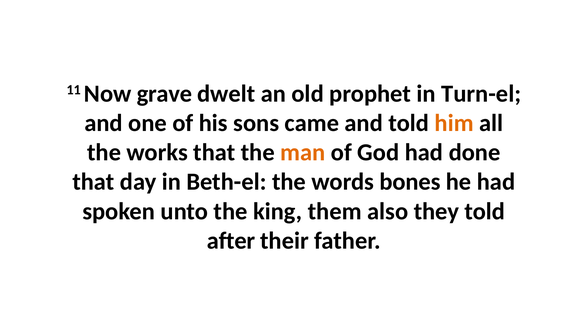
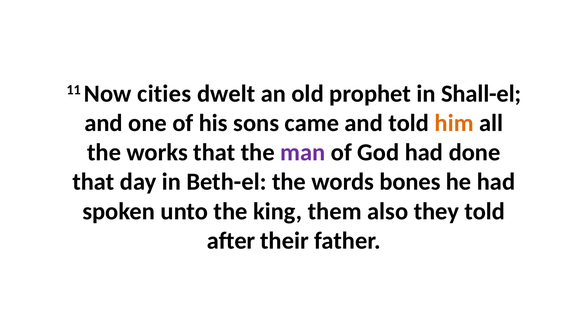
grave: grave -> cities
Turn-el: Turn-el -> Shall-el
man colour: orange -> purple
